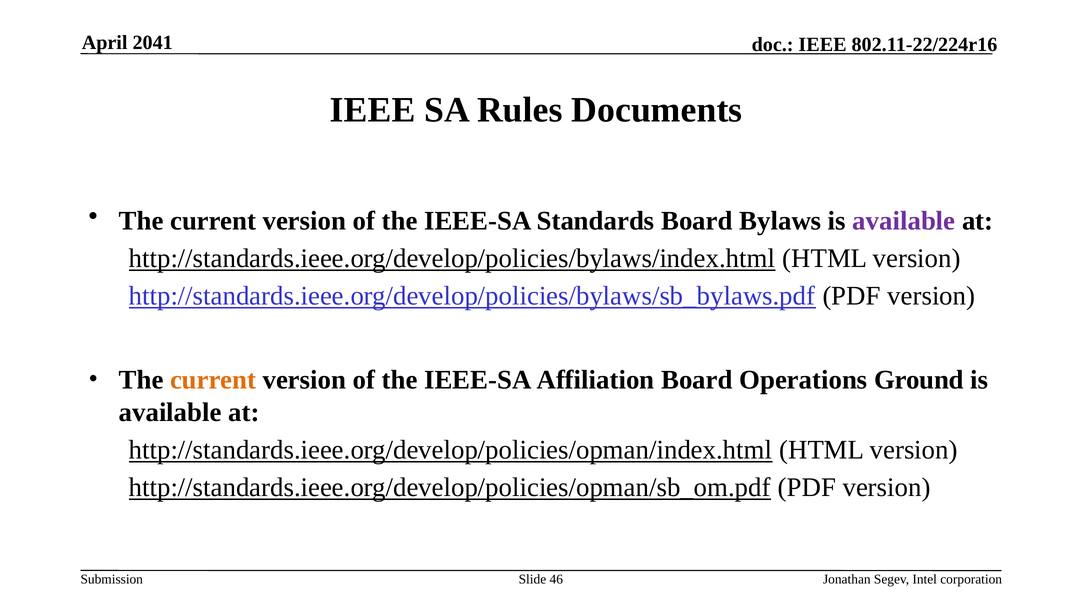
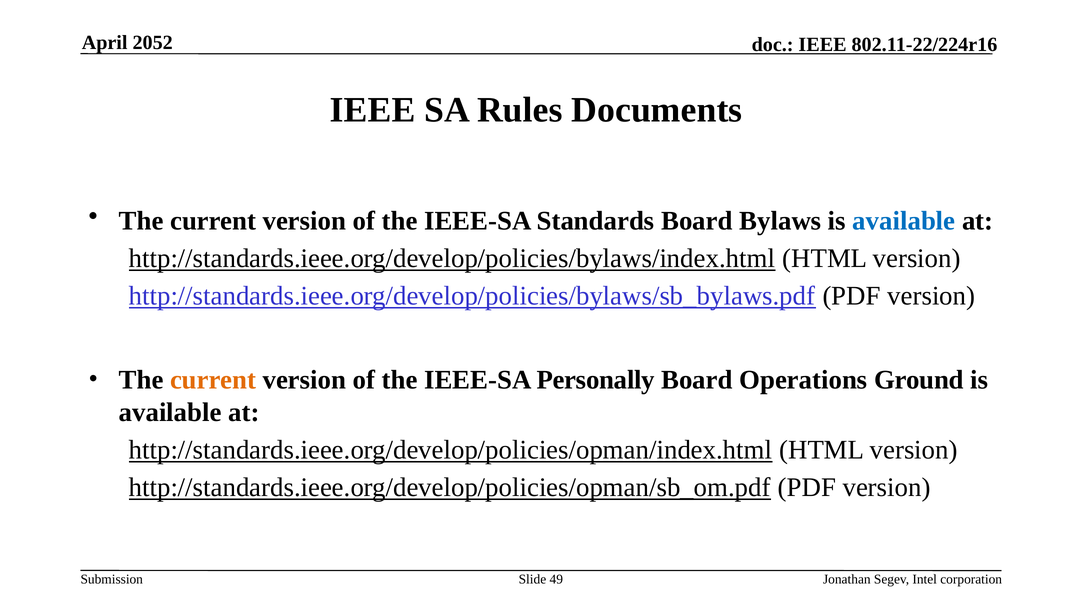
2041: 2041 -> 2052
available at (904, 221) colour: purple -> blue
Affiliation: Affiliation -> Personally
46: 46 -> 49
